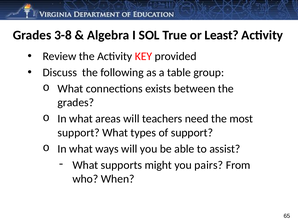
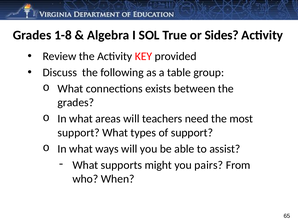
3-8: 3-8 -> 1-8
Least: Least -> Sides
